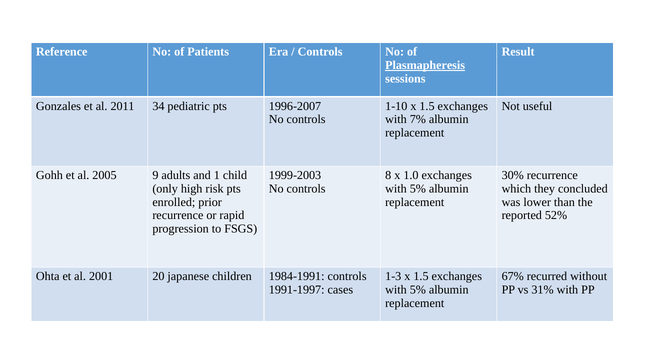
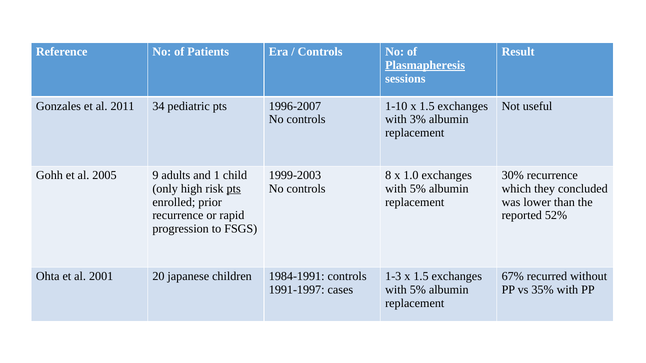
7%: 7% -> 3%
pts at (234, 189) underline: none -> present
31%: 31% -> 35%
